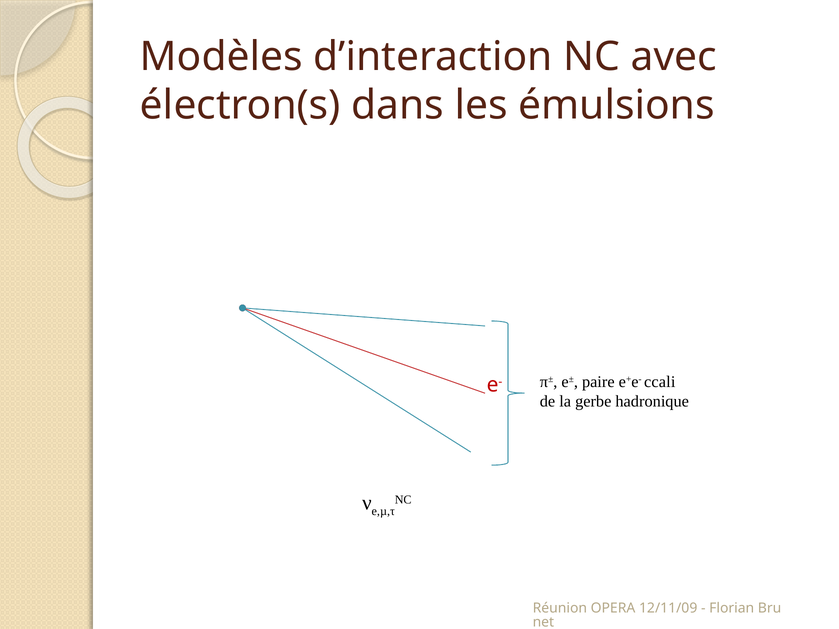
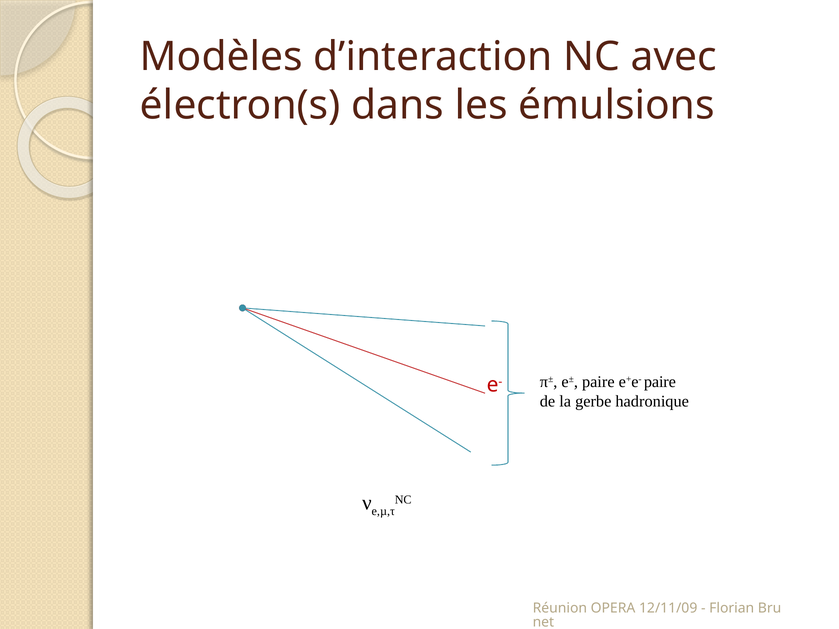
e+e- ccali: ccali -> paire
